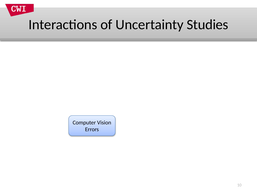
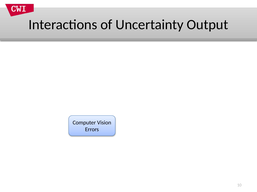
Studies: Studies -> Output
